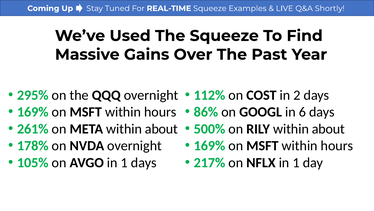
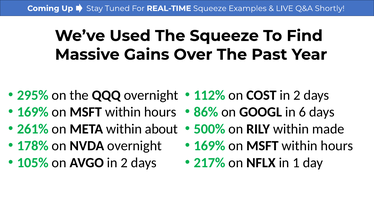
RILY within about: about -> made
AVGO in 1: 1 -> 2
